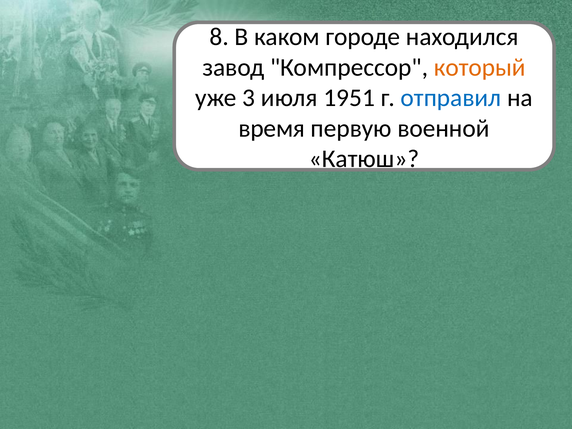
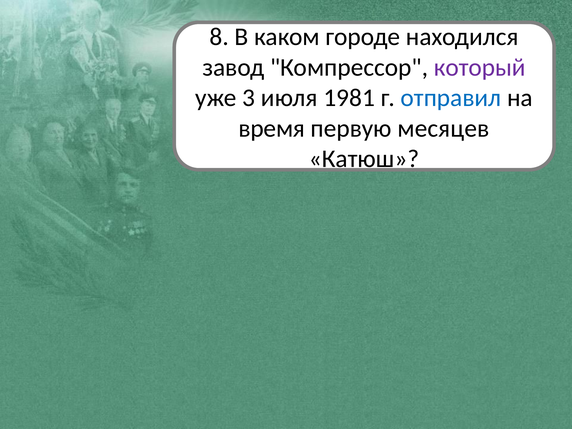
который colour: orange -> purple
1951: 1951 -> 1981
военной: военной -> месяцев
